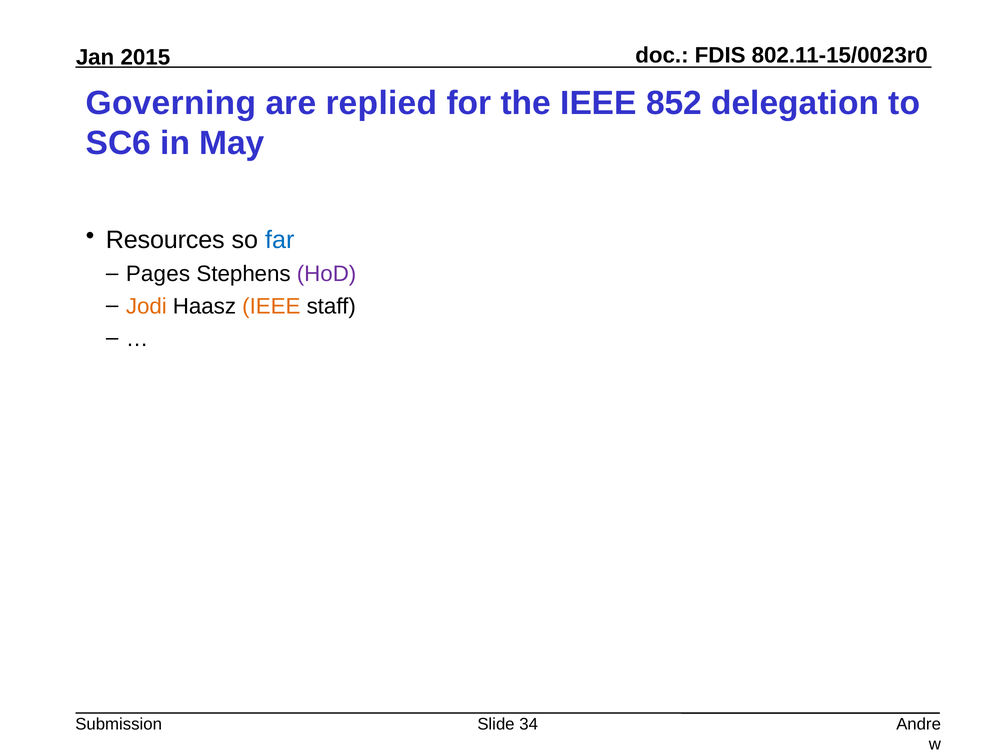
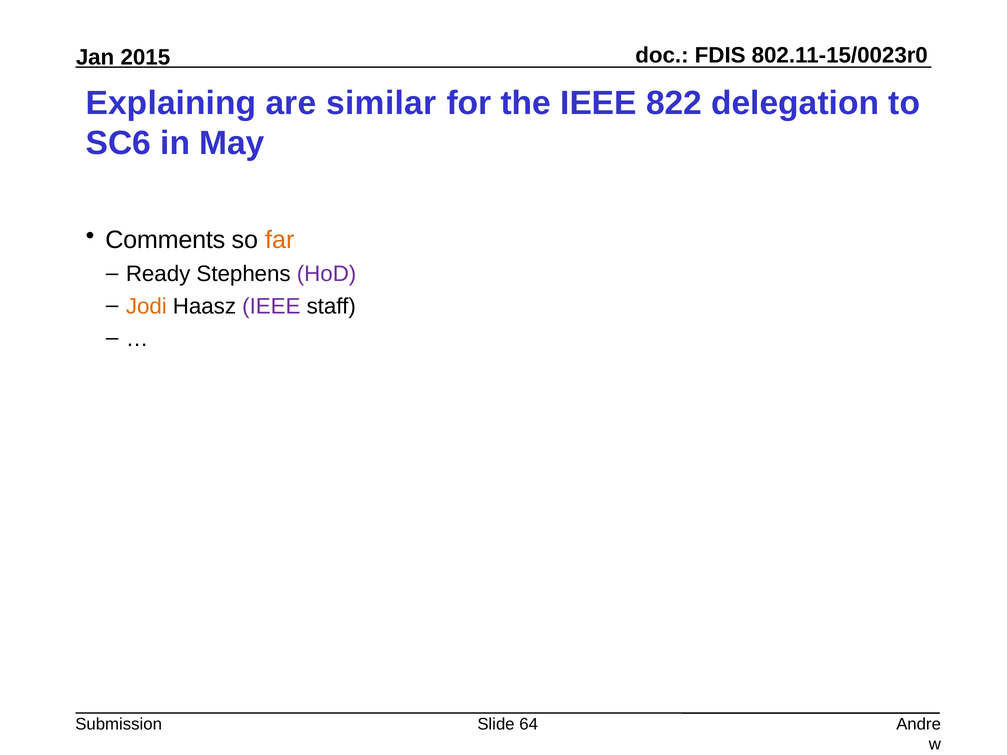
Governing: Governing -> Explaining
replied: replied -> similar
852: 852 -> 822
Resources: Resources -> Comments
far colour: blue -> orange
Pages: Pages -> Ready
IEEE at (271, 306) colour: orange -> purple
34: 34 -> 64
